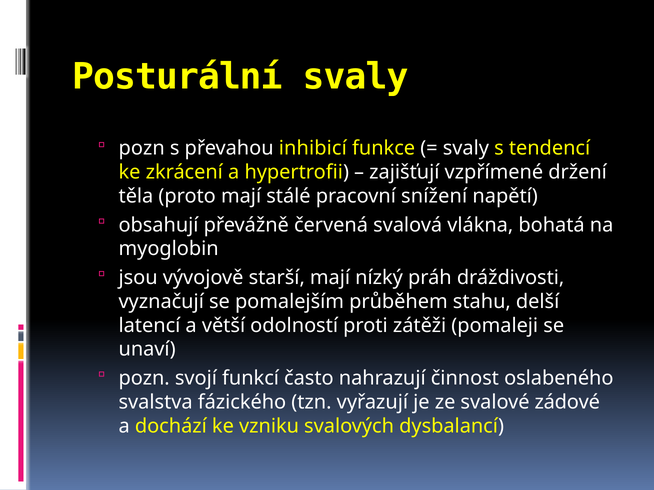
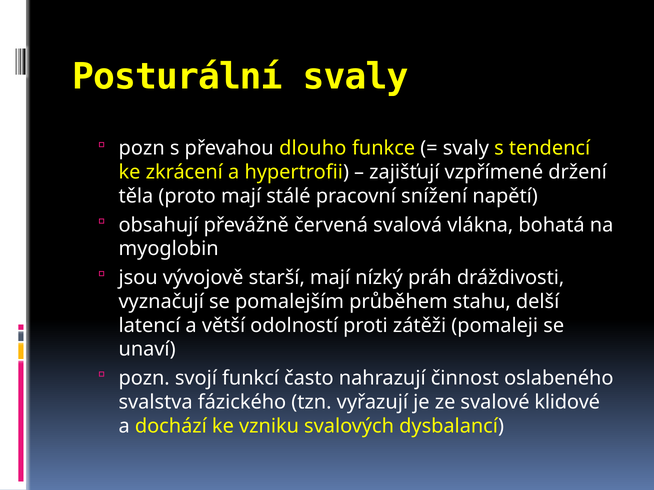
inhibicí: inhibicí -> dlouho
zádové: zádové -> klidové
